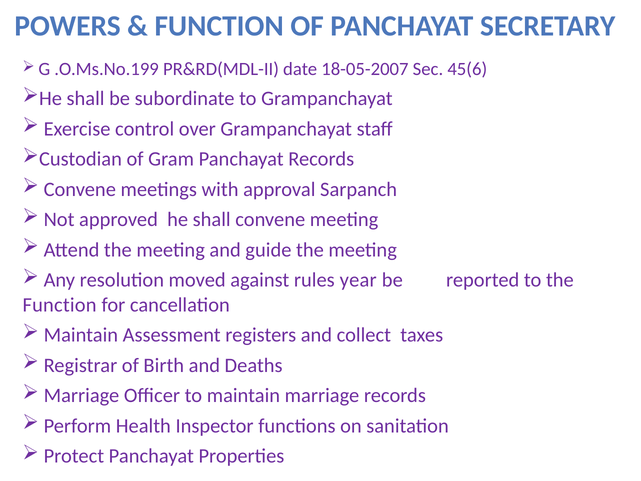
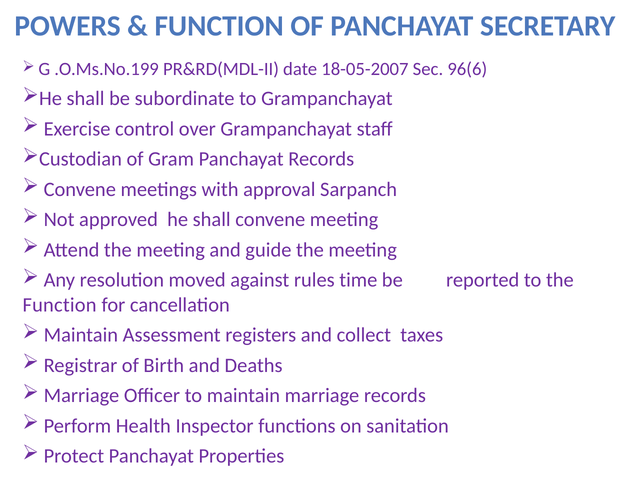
45(6: 45(6 -> 96(6
year: year -> time
